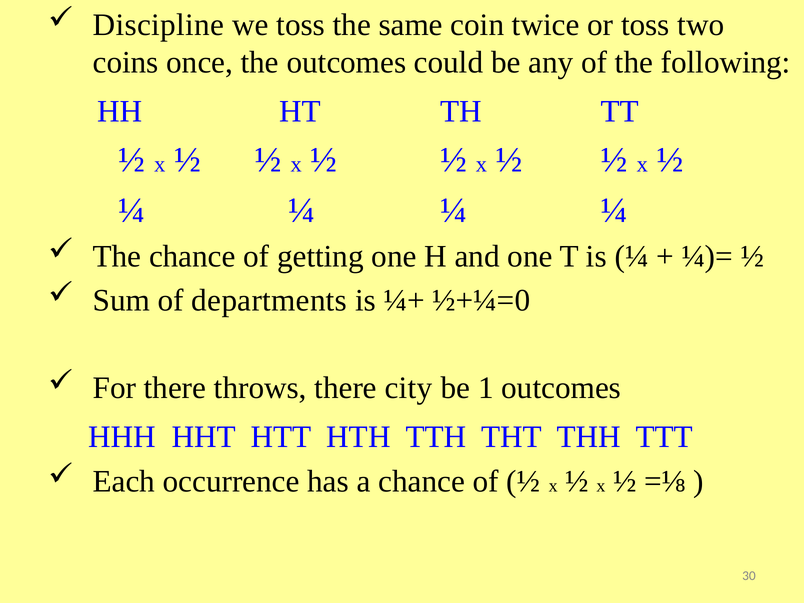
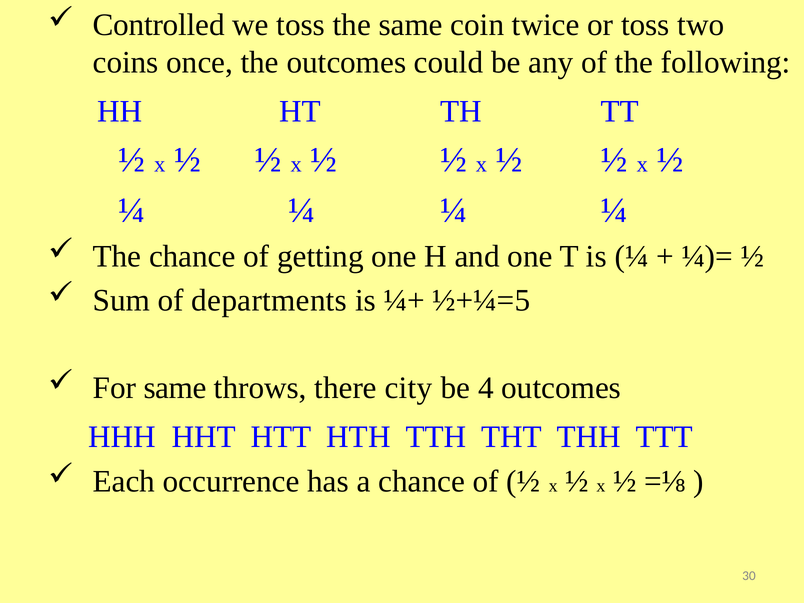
Discipline: Discipline -> Controlled
½+¼=0: ½+¼=0 -> ½+¼=5
For there: there -> same
1: 1 -> 4
